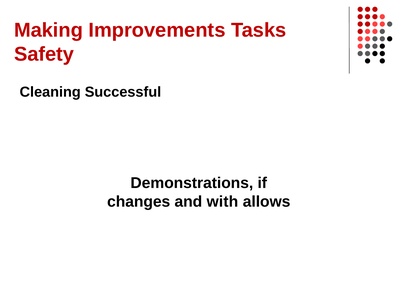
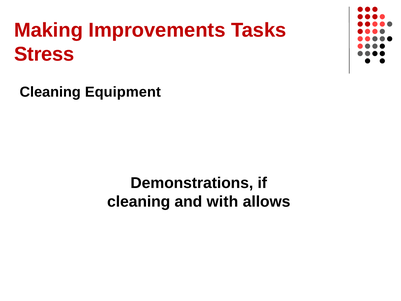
Safety: Safety -> Stress
Successful: Successful -> Equipment
changes at (139, 202): changes -> cleaning
